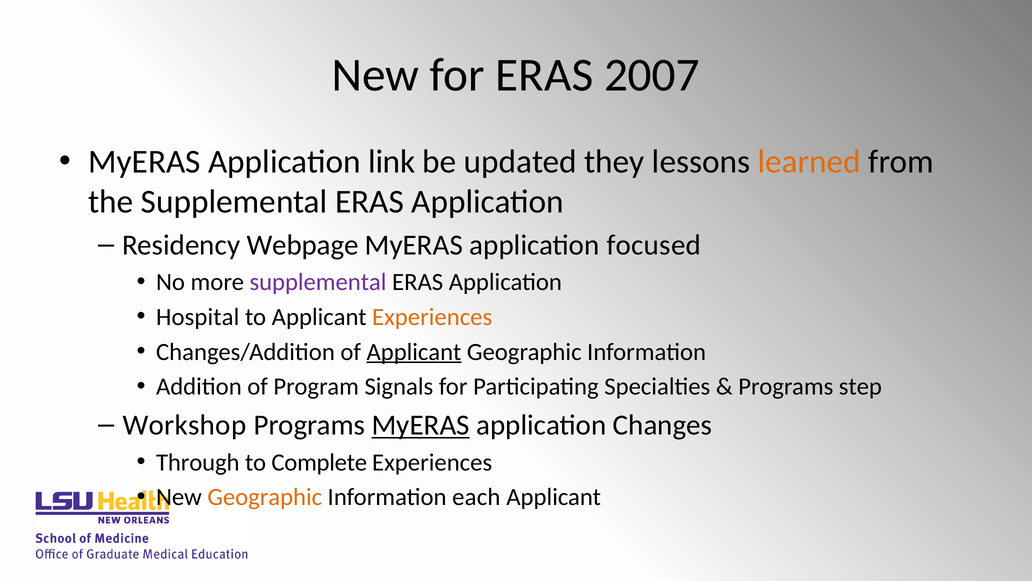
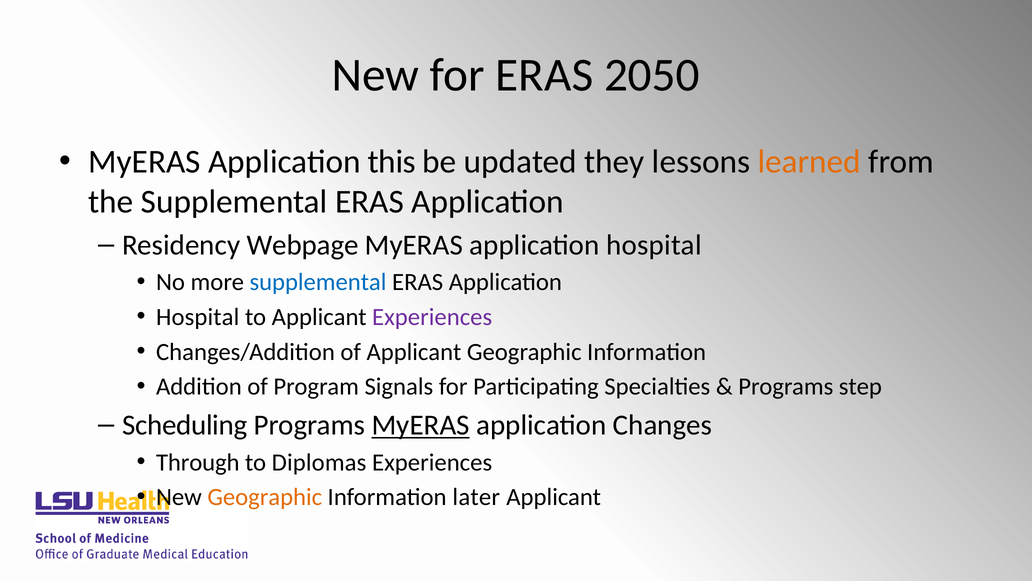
2007: 2007 -> 2050
link: link -> this
application focused: focused -> hospital
supplemental at (318, 282) colour: purple -> blue
Experiences at (432, 317) colour: orange -> purple
Applicant at (414, 352) underline: present -> none
Workshop: Workshop -> Scheduling
Complete: Complete -> Diplomas
each: each -> later
